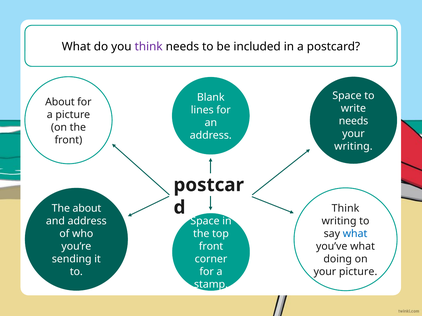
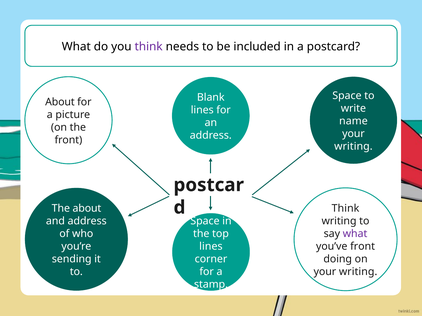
needs at (354, 121): needs -> name
what at (355, 234) colour: blue -> purple
front at (211, 247): front -> lines
you’ve what: what -> front
picture at (358, 272): picture -> writing
